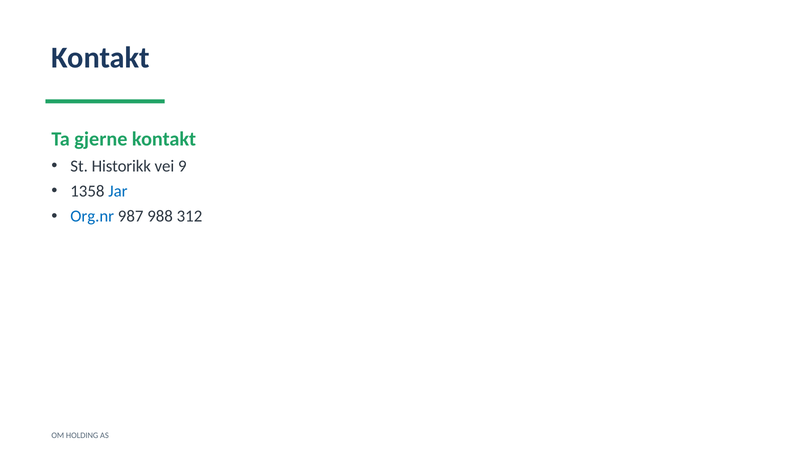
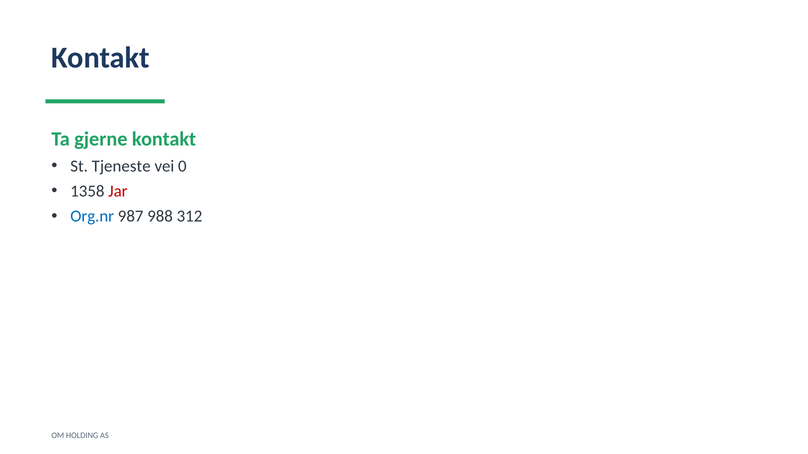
Historikk: Historikk -> Tjeneste
9: 9 -> 0
Jar colour: blue -> red
